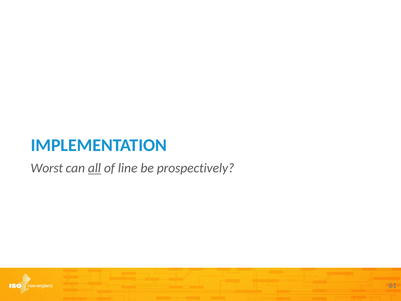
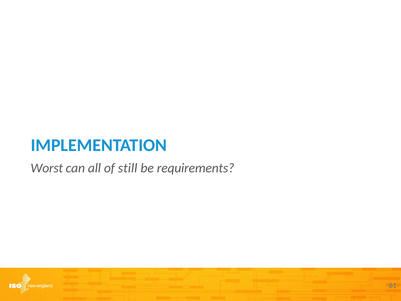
all underline: present -> none
line: line -> still
prospectively: prospectively -> requirements
